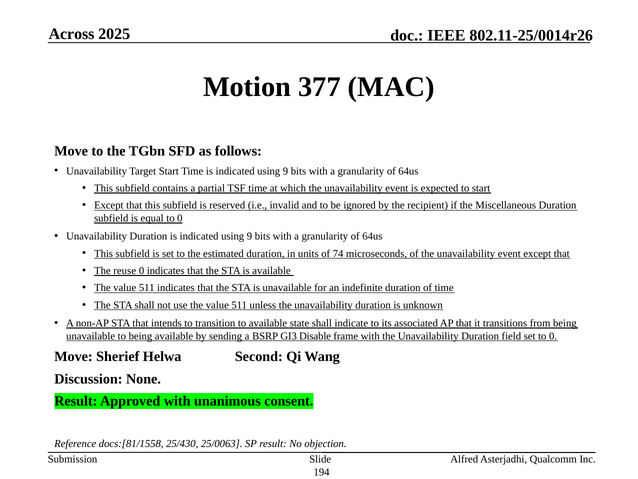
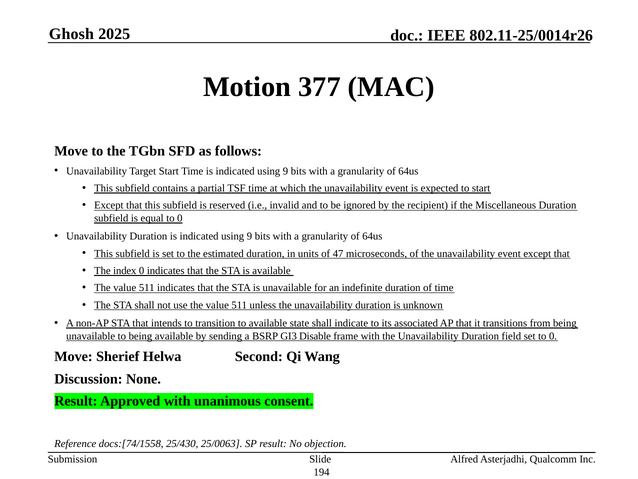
Across: Across -> Ghosh
74: 74 -> 47
reuse: reuse -> index
docs:[81/1558: docs:[81/1558 -> docs:[74/1558
